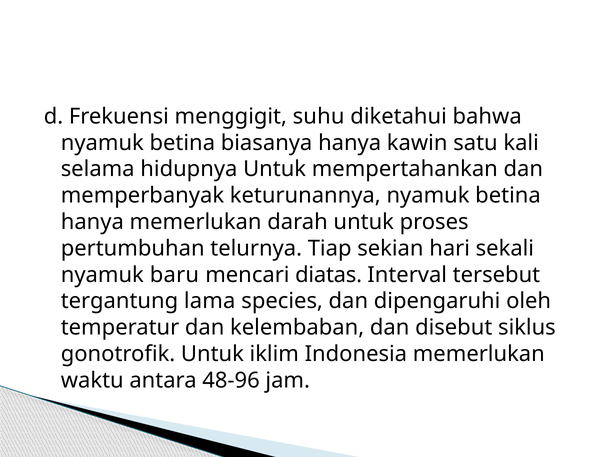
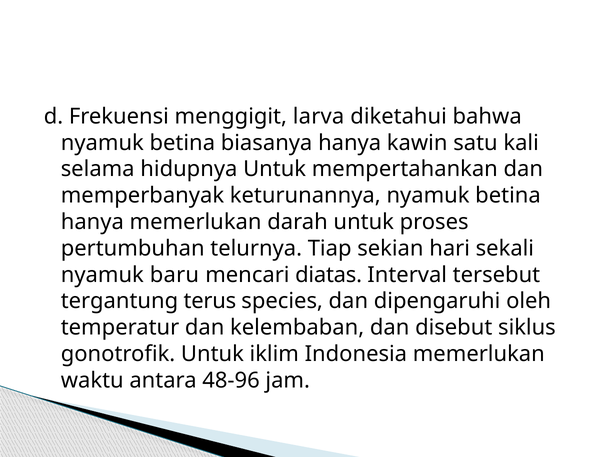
suhu: suhu -> larva
lama: lama -> terus
